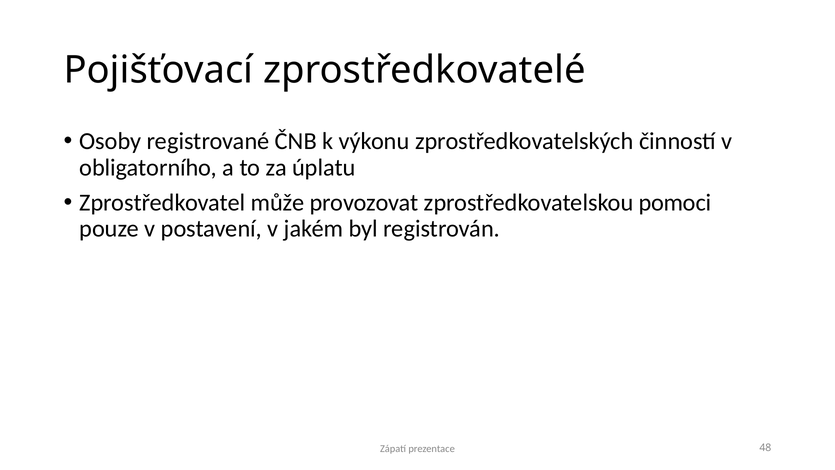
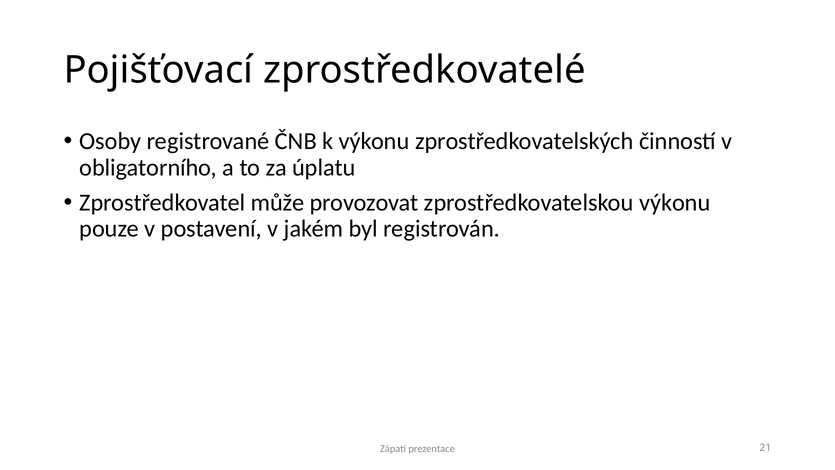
zprostředkovatelskou pomoci: pomoci -> výkonu
48: 48 -> 21
